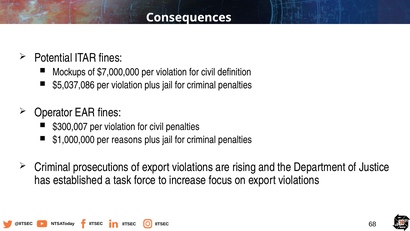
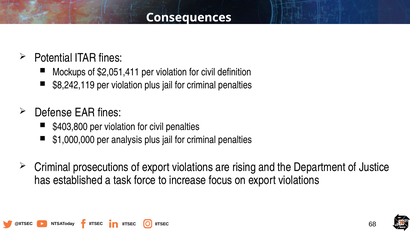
$7,000,000: $7,000,000 -> $2,051,411
$5,037,086: $5,037,086 -> $8,242,119
Operator: Operator -> Defense
$300,007: $300,007 -> $403,800
reasons: reasons -> analysis
